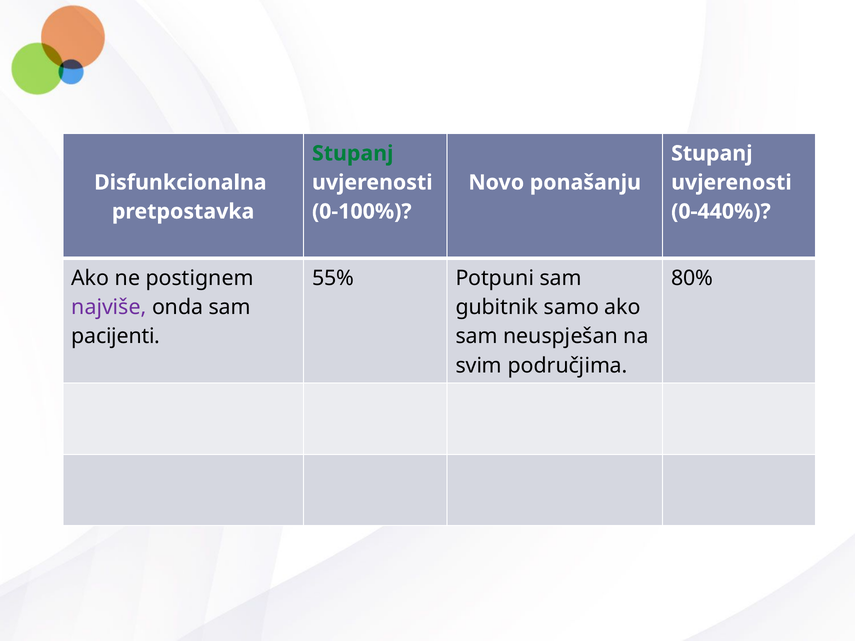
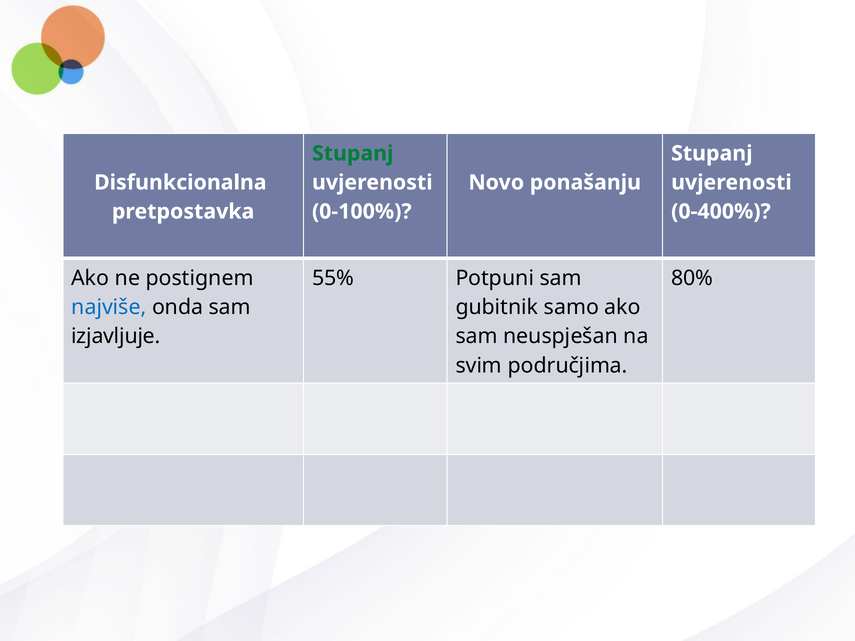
0-440%: 0-440% -> 0-400%
najviše colour: purple -> blue
pacijenti: pacijenti -> izjavljuje
